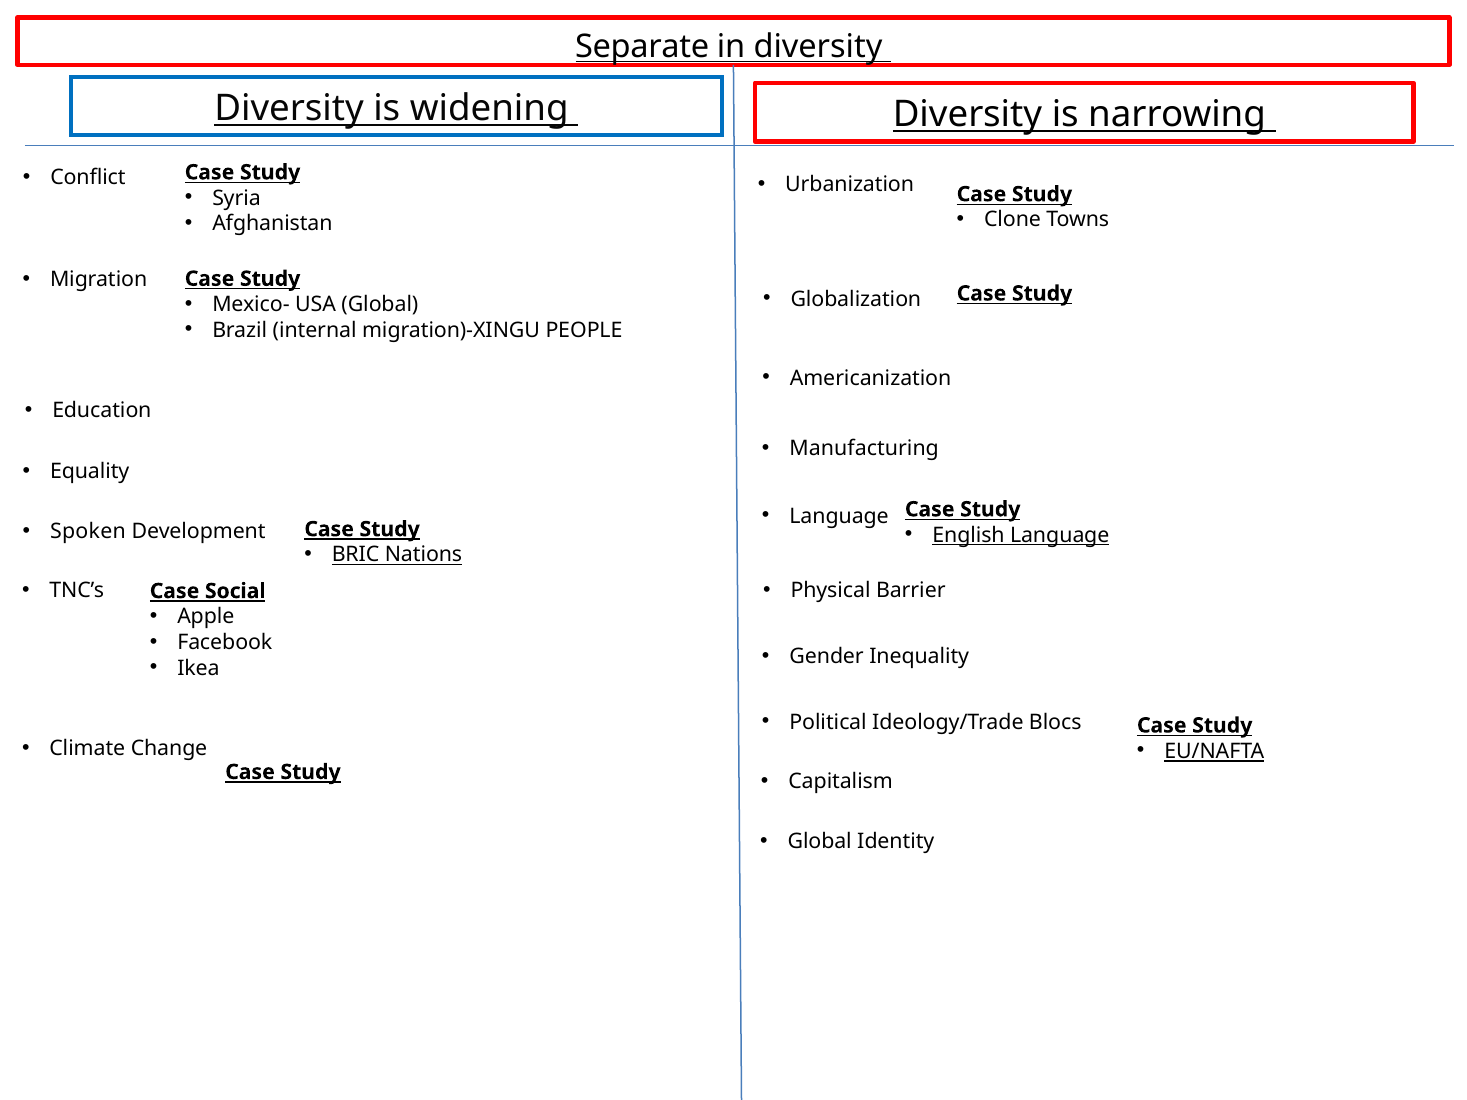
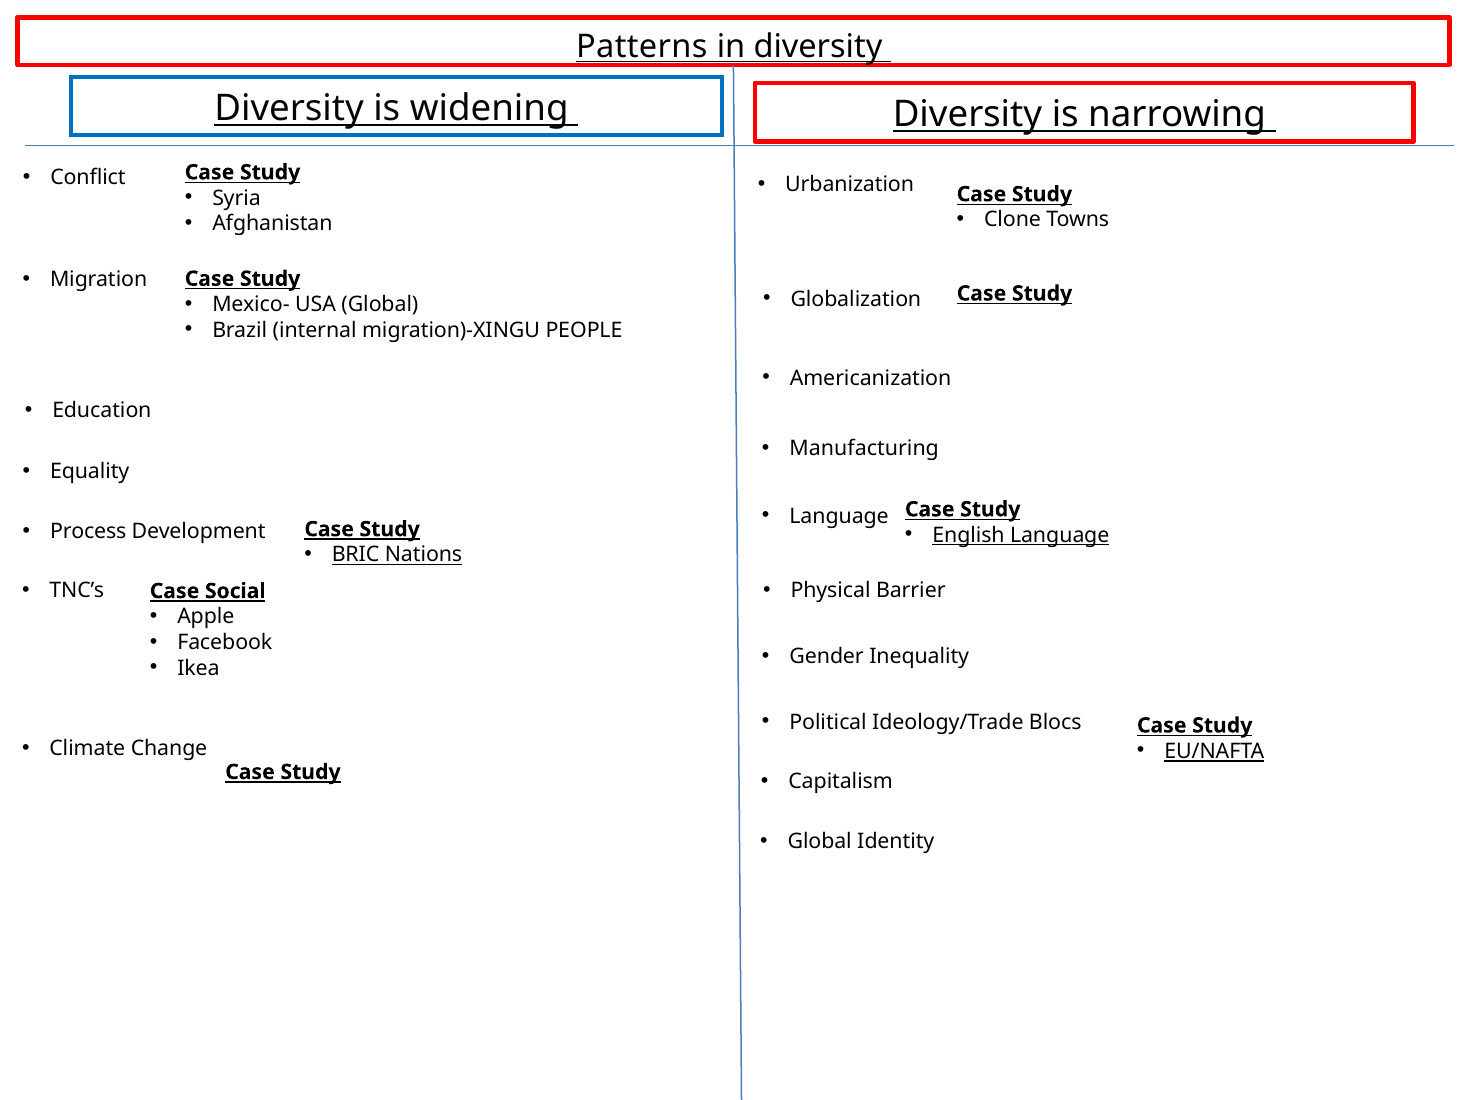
Separate: Separate -> Patterns
Spoken: Spoken -> Process
